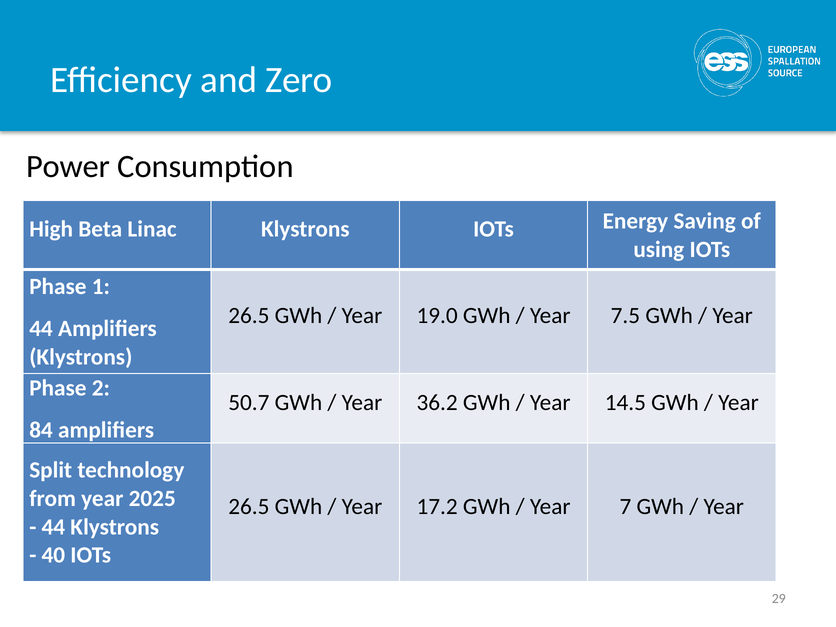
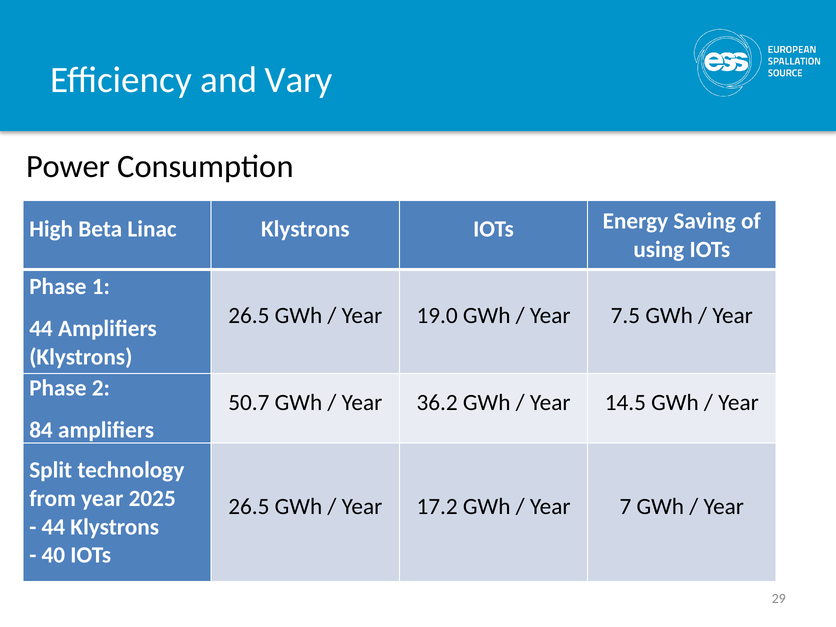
Zero: Zero -> Vary
